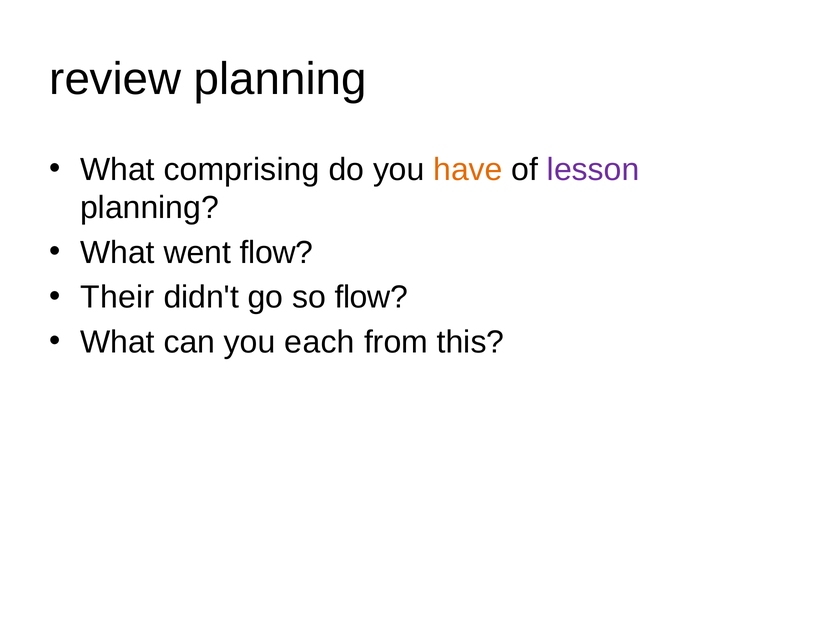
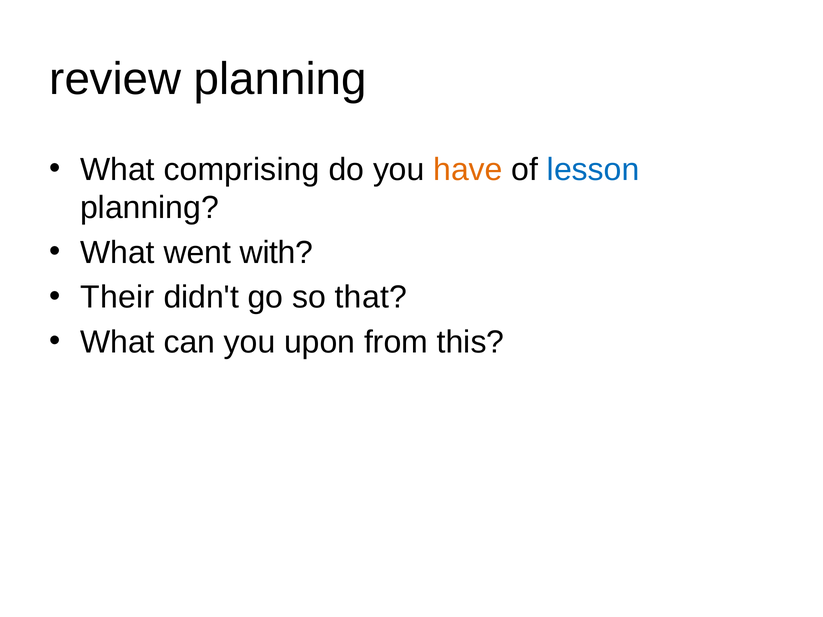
lesson colour: purple -> blue
went flow: flow -> with
so flow: flow -> that
each: each -> upon
